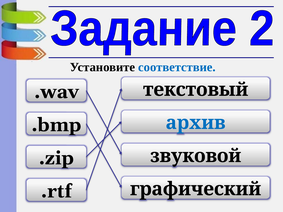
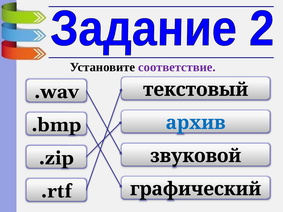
соответствие colour: blue -> purple
